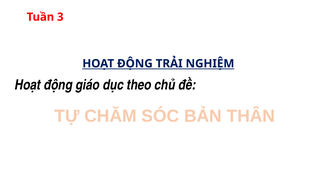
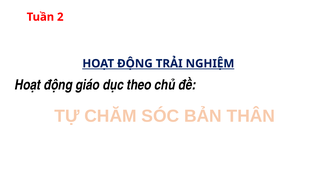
3: 3 -> 2
